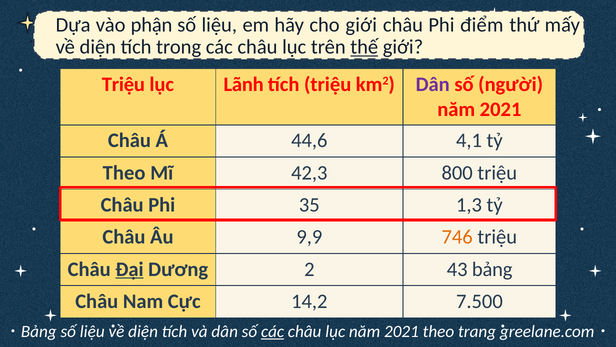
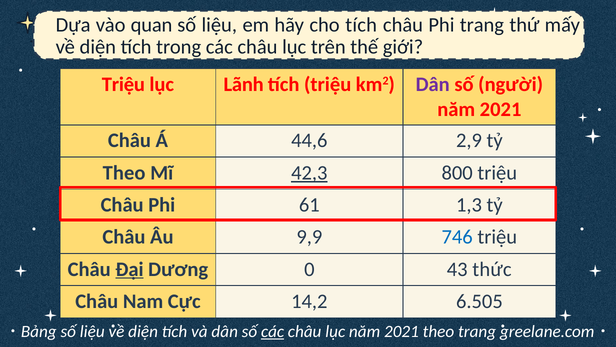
phận: phận -> quan
cho giới: giới -> tích
Phi điểm: điểm -> trang
thế underline: present -> none
4,1: 4,1 -> 2,9
42,3 underline: none -> present
35: 35 -> 61
746 colour: orange -> blue
2: 2 -> 0
43 bảng: bảng -> thức
7.500: 7.500 -> 6.505
